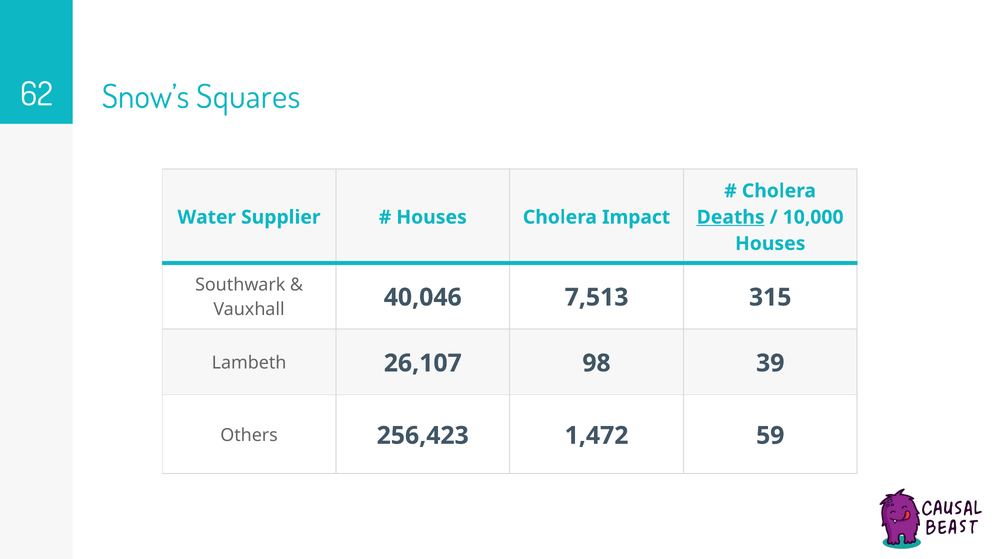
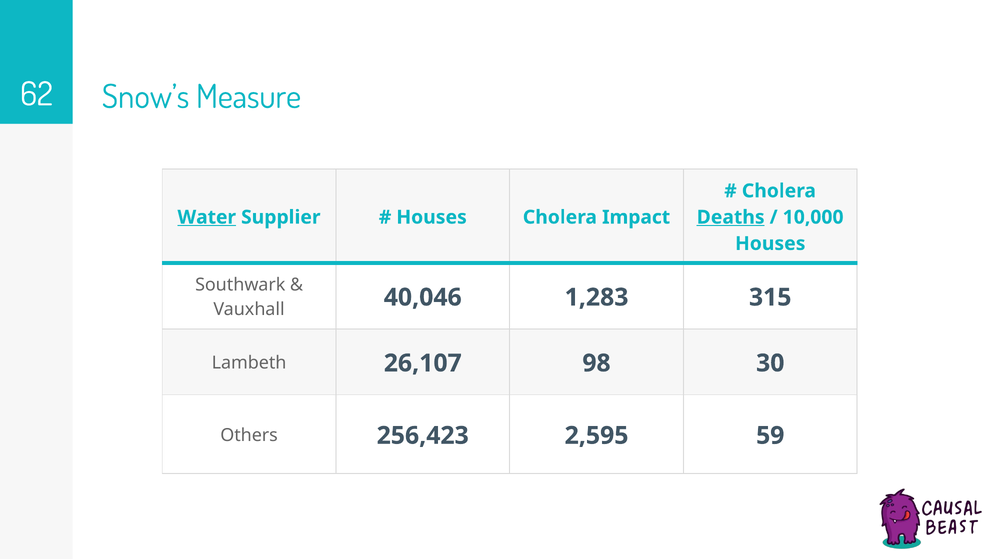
Squares: Squares -> Measure
Water underline: none -> present
7,513: 7,513 -> 1,283
39: 39 -> 30
1,472: 1,472 -> 2,595
